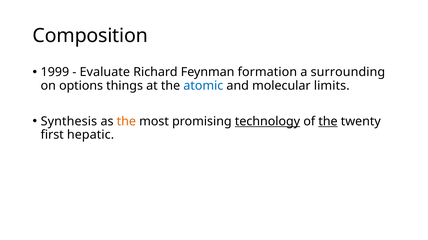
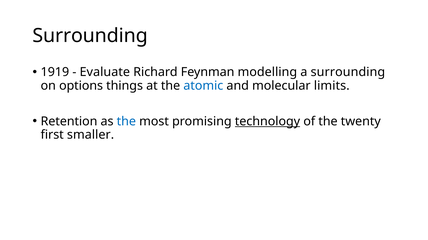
Composition at (90, 36): Composition -> Surrounding
1999: 1999 -> 1919
formation: formation -> modelling
Synthesis: Synthesis -> Retention
the at (126, 122) colour: orange -> blue
the at (328, 122) underline: present -> none
hepatic: hepatic -> smaller
